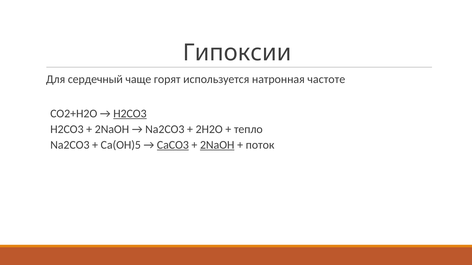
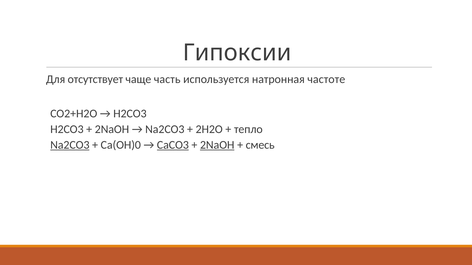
сердечный: сердечный -> отсутствует
горят: горят -> часть
H2CO3 at (130, 114) underline: present -> none
Na2CO3 at (70, 145) underline: none -> present
Ca(OH)5: Ca(OH)5 -> Ca(OH)0
поток: поток -> смесь
